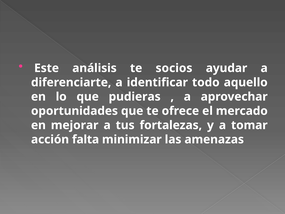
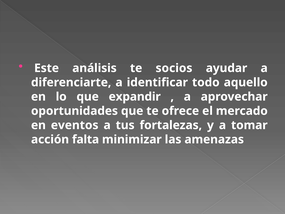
pudieras: pudieras -> expandir
mejorar: mejorar -> eventos
